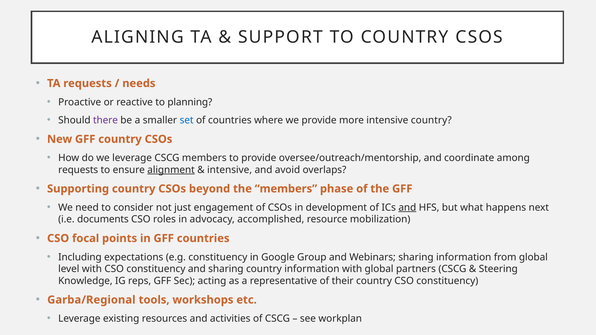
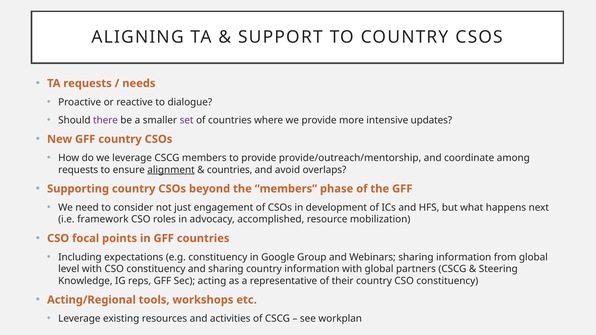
planning: planning -> dialogue
set colour: blue -> purple
intensive country: country -> updates
oversee/outreach/mentorship: oversee/outreach/mentorship -> provide/outreach/mentorship
intensive at (230, 170): intensive -> countries
and at (407, 208) underline: present -> none
documents: documents -> framework
Garba/Regional: Garba/Regional -> Acting/Regional
